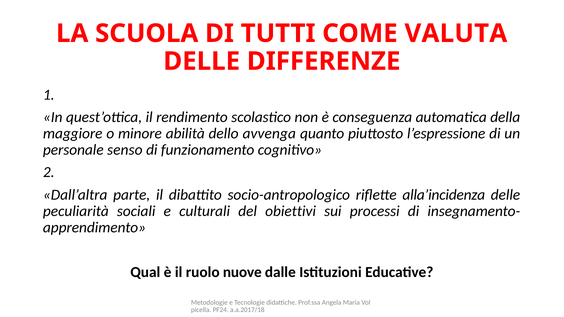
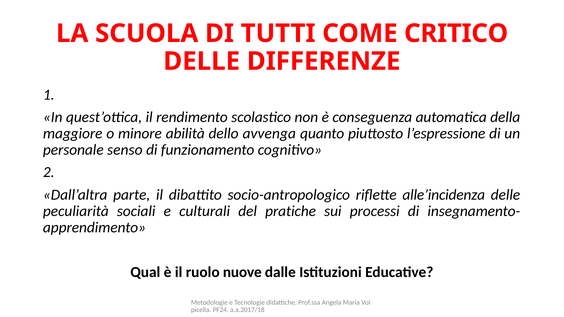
VALUTA: VALUTA -> CRITICO
alla’incidenza: alla’incidenza -> alle’incidenza
obiettivi: obiettivi -> pratiche
